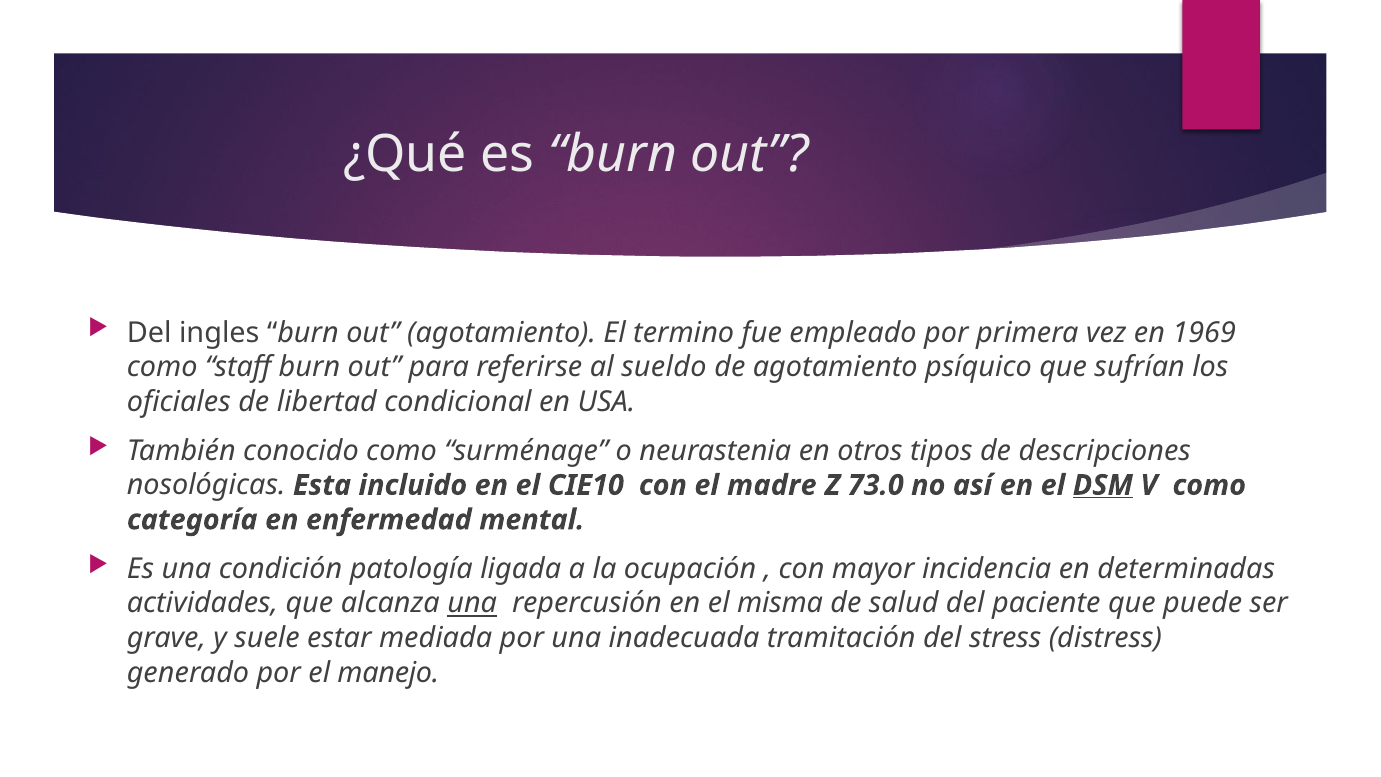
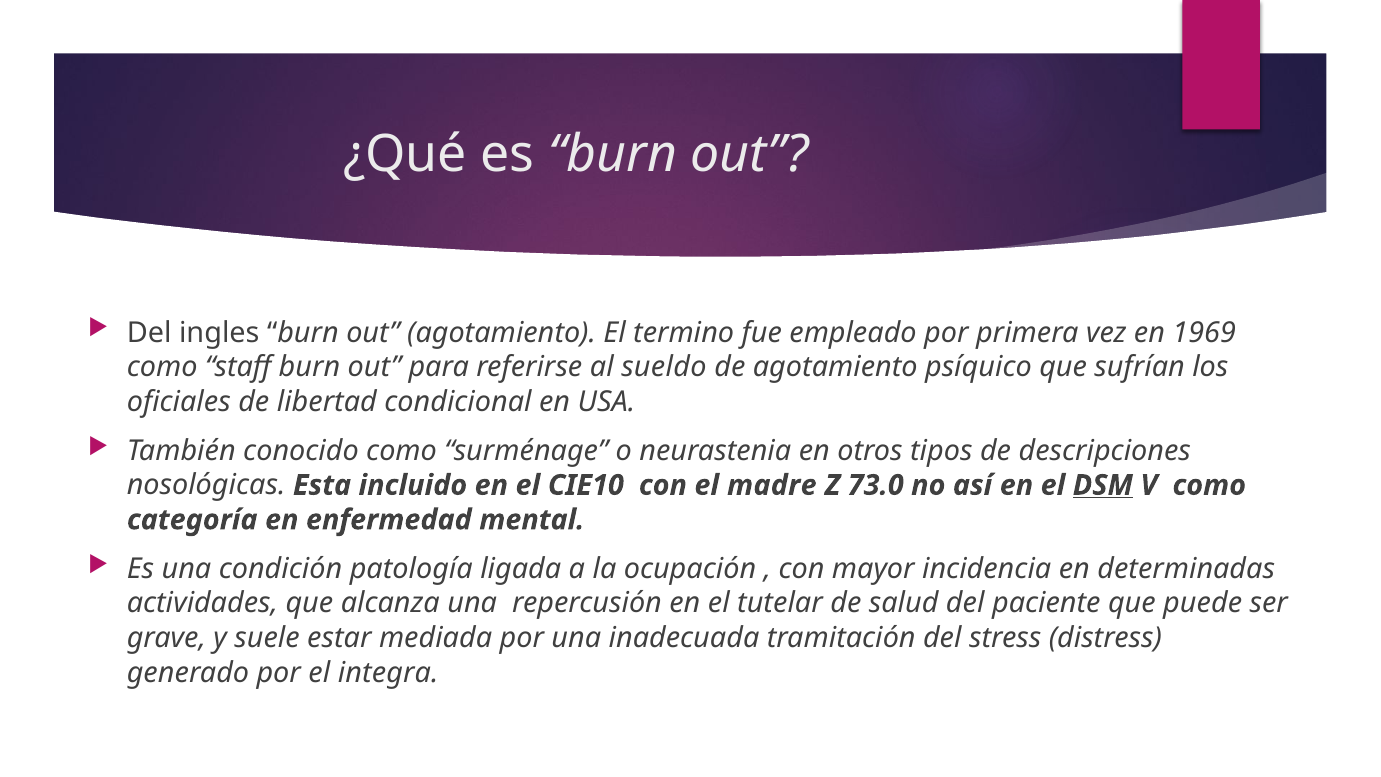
una at (472, 603) underline: present -> none
misma: misma -> tutelar
manejo: manejo -> integra
